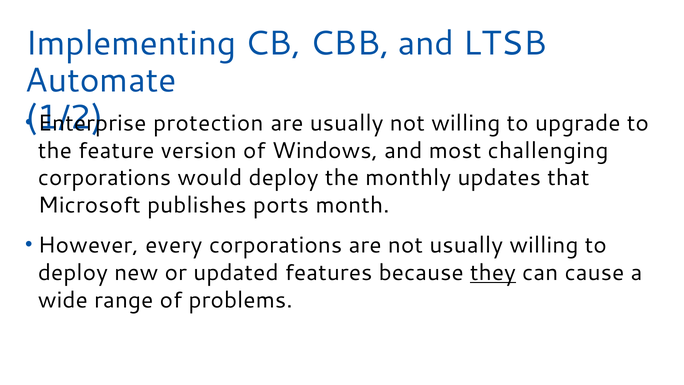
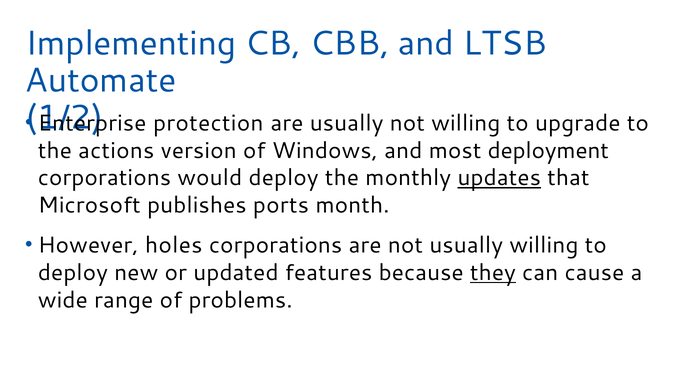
feature: feature -> actions
challenging: challenging -> deployment
updates underline: none -> present
every: every -> holes
